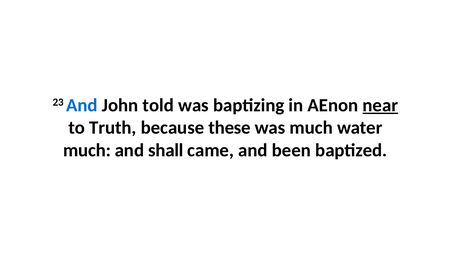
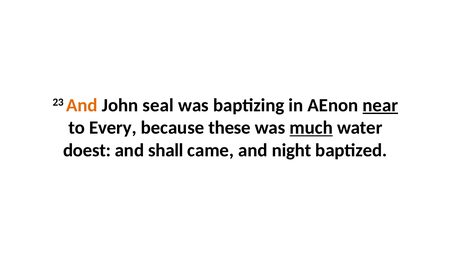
And at (82, 106) colour: blue -> orange
told: told -> seal
Truth: Truth -> Every
much at (311, 128) underline: none -> present
much at (87, 151): much -> doest
been: been -> night
